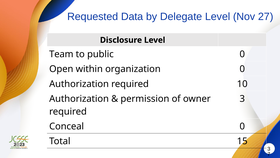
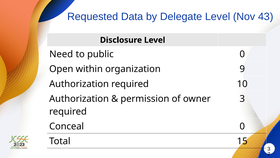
27: 27 -> 43
Team: Team -> Need
organization 0: 0 -> 9
